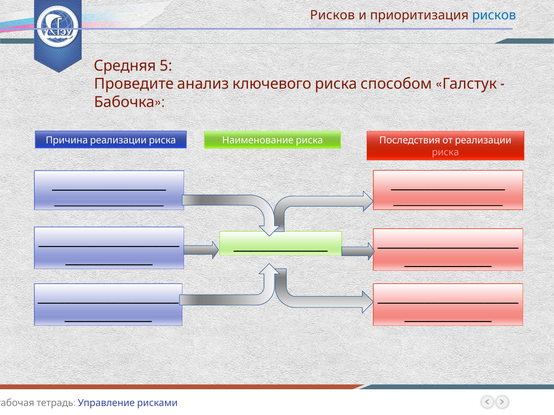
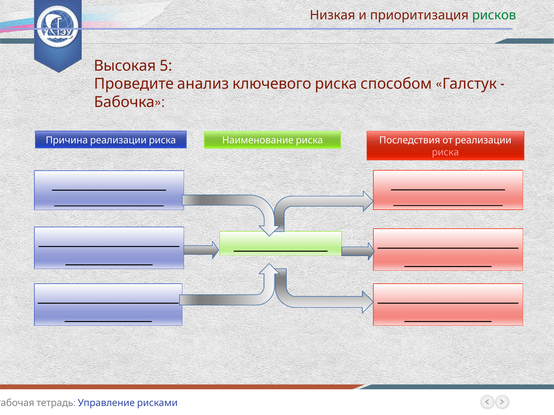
Рисков at (332, 15): Рисков -> Низкая
рисков at (494, 15) colour: blue -> green
Средняя: Средняя -> Высокая
